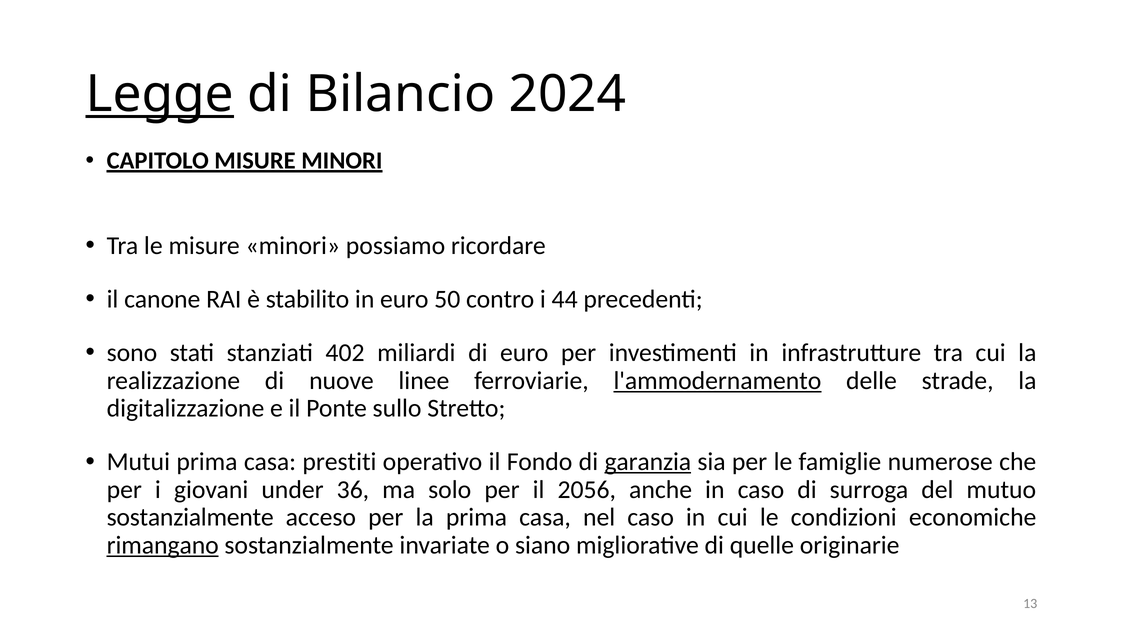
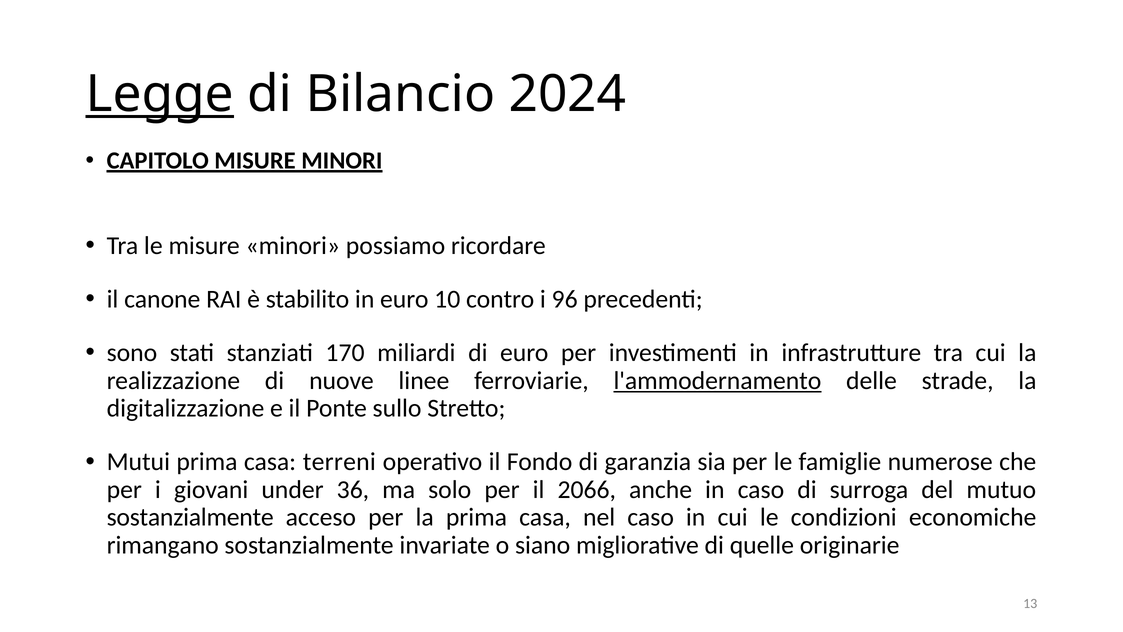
50: 50 -> 10
44: 44 -> 96
402: 402 -> 170
prestiti: prestiti -> terreni
garanzia underline: present -> none
2056: 2056 -> 2066
rimangano underline: present -> none
